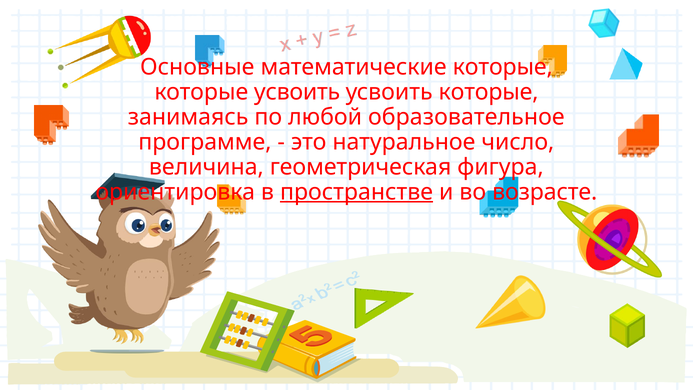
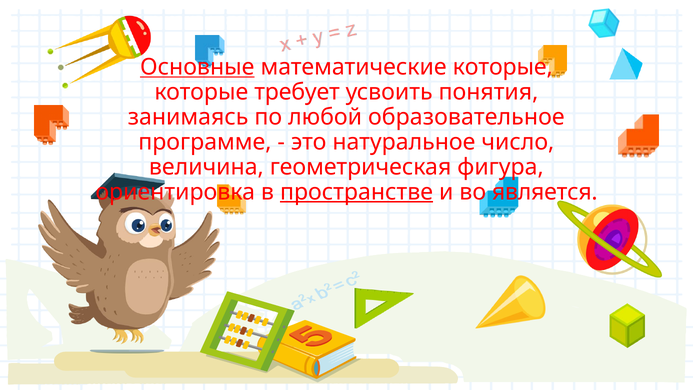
Основные underline: none -> present
которые усвоить: усвоить -> требует
усвоить которые: которые -> понятия
возрасте: возрасте -> является
